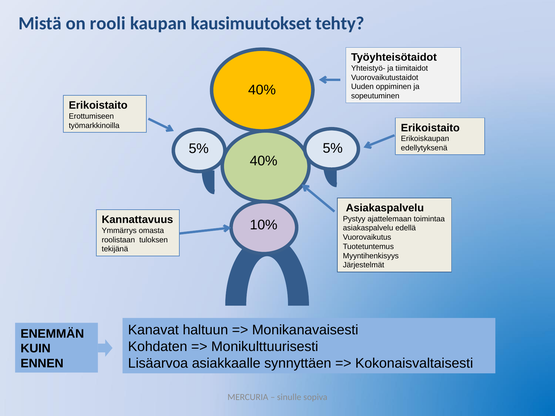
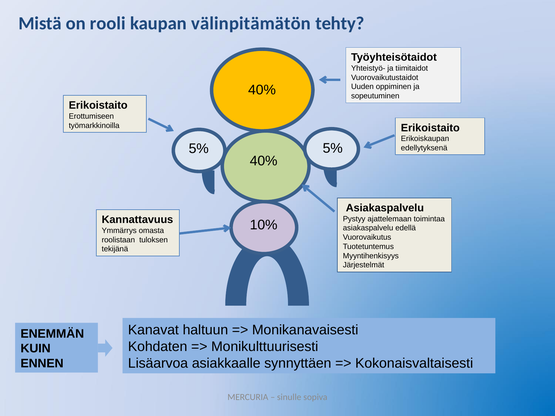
kausimuutokset: kausimuutokset -> välinpitämätön
